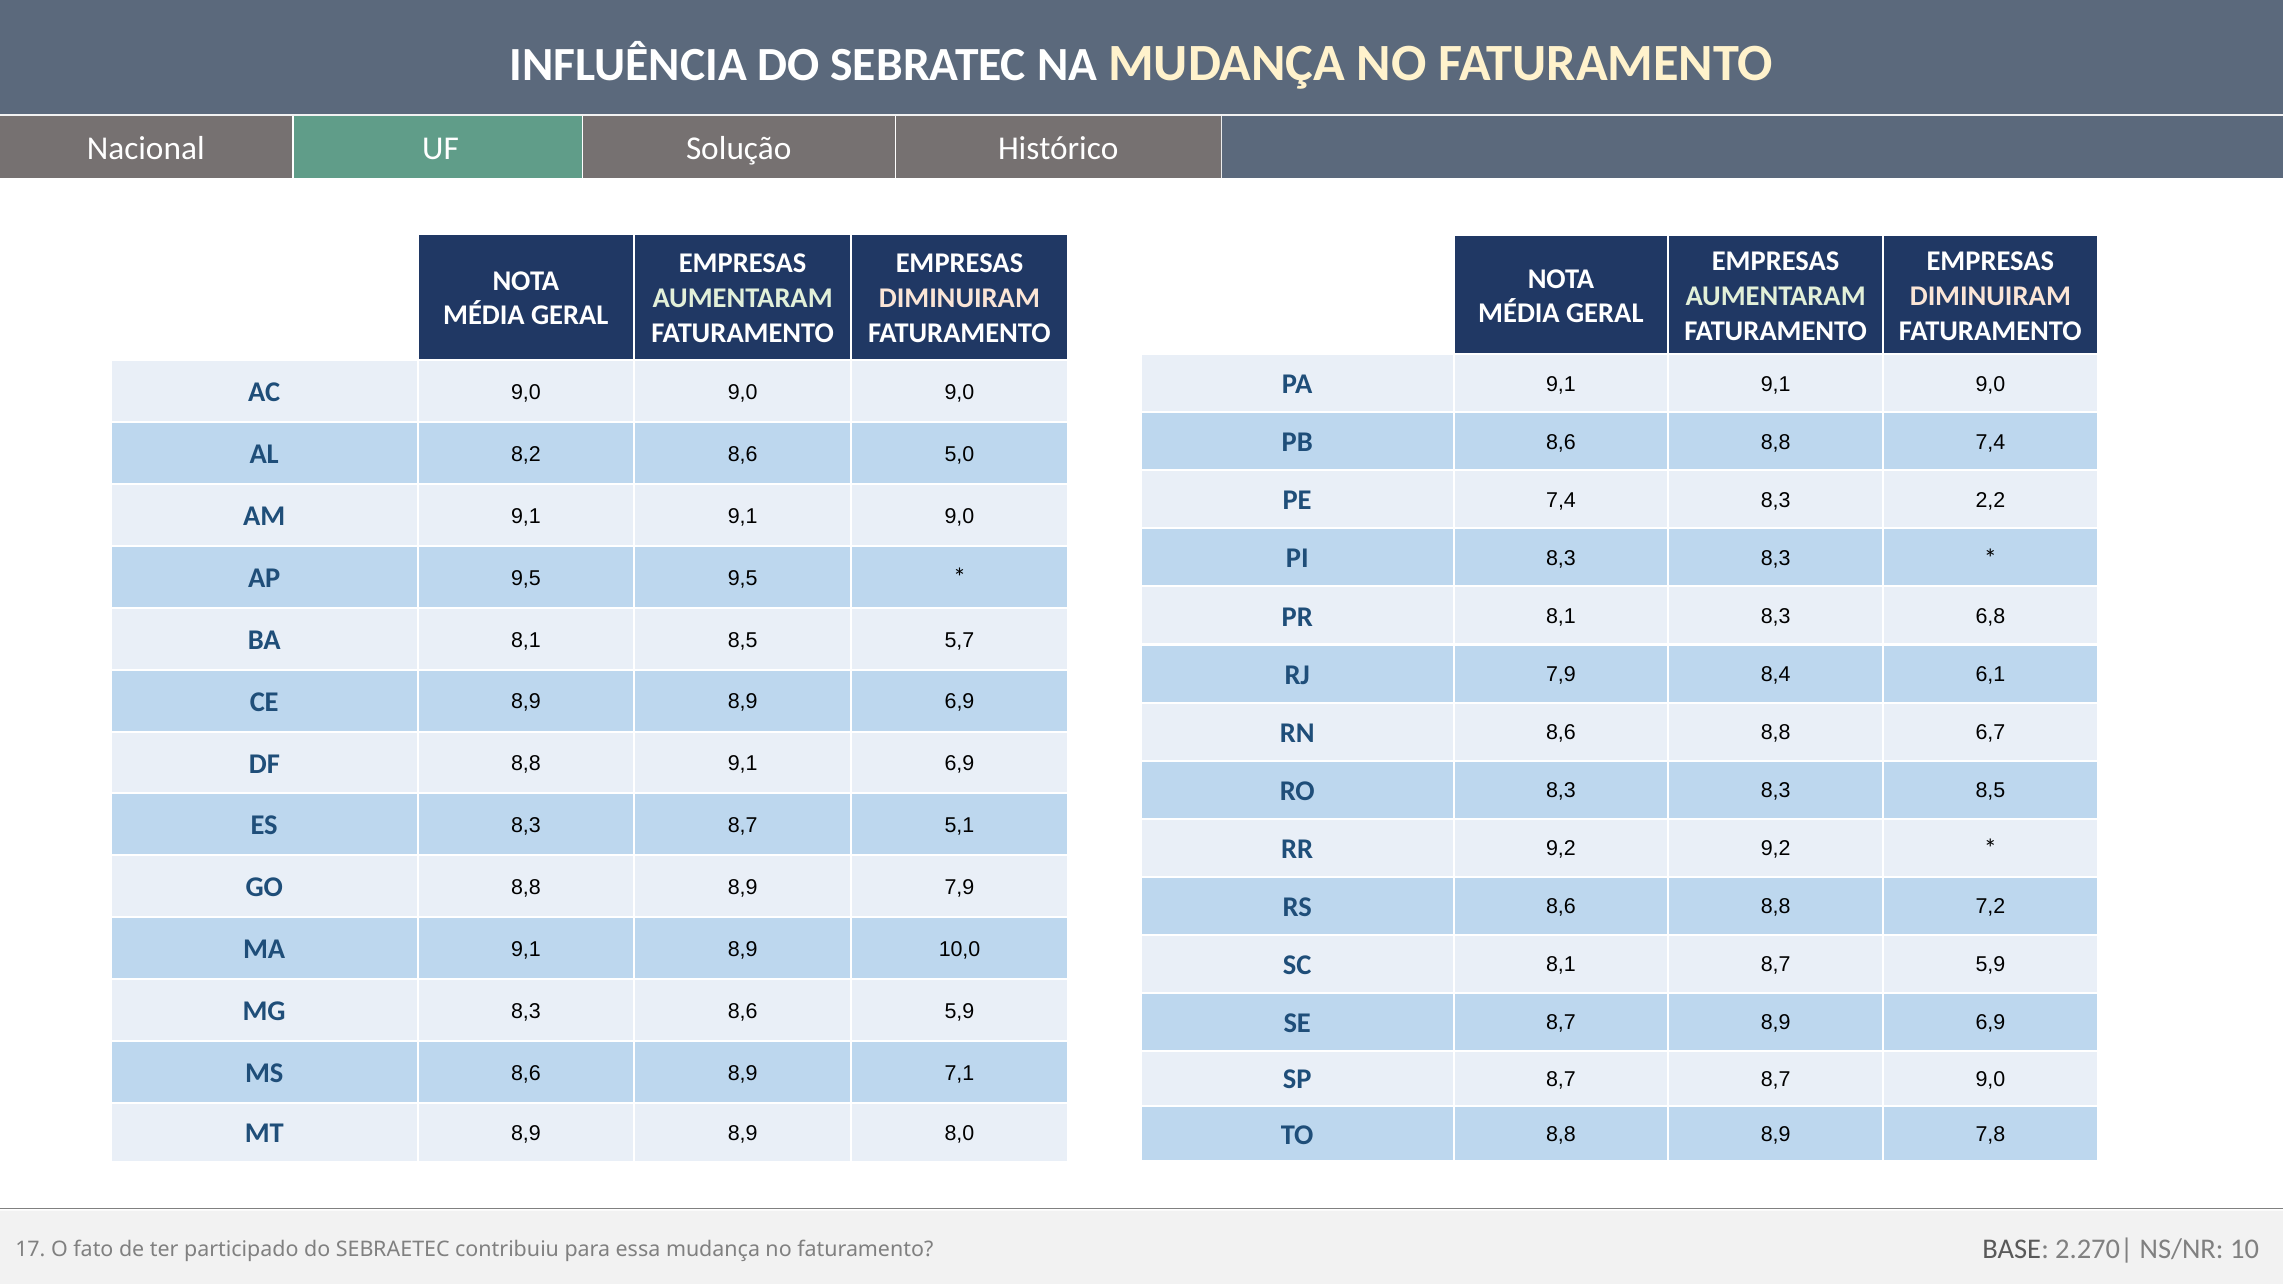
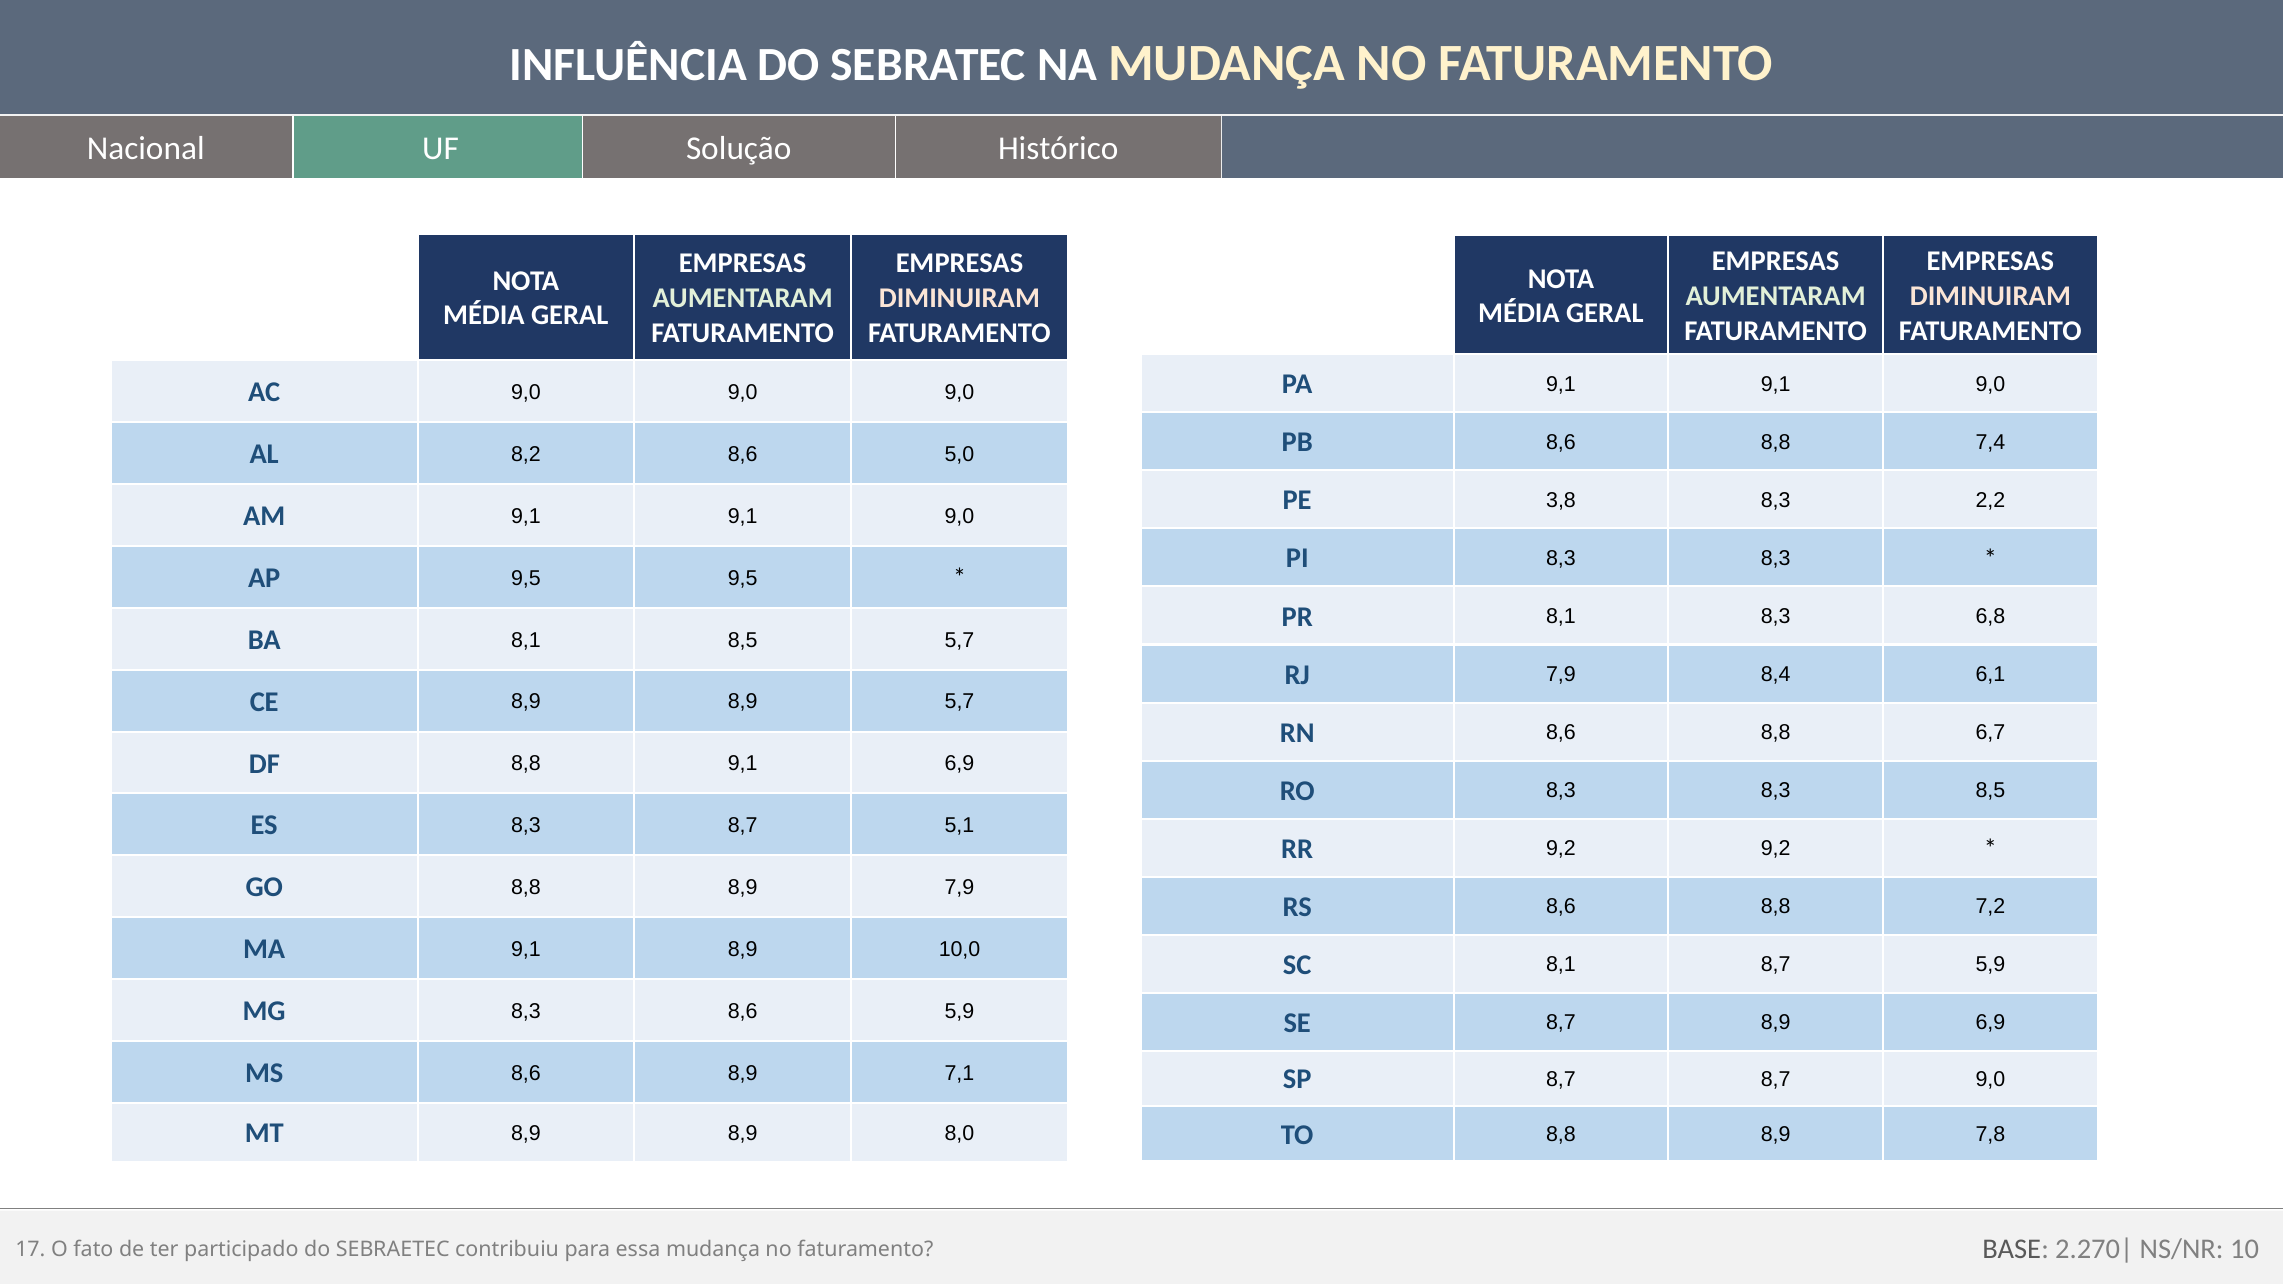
PE 7,4: 7,4 -> 3,8
8,9 8,9 6,9: 6,9 -> 5,7
